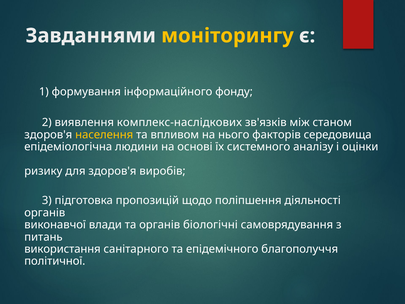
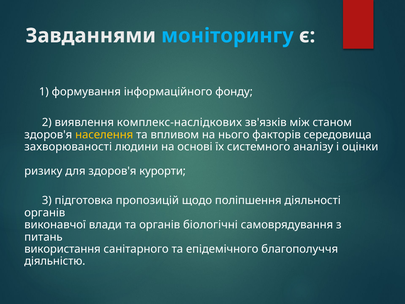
моніторингу colour: yellow -> light blue
епідеміологічна: епідеміологічна -> захворюваності
виробів: виробів -> курорти
політичної: політичної -> діяльністю
